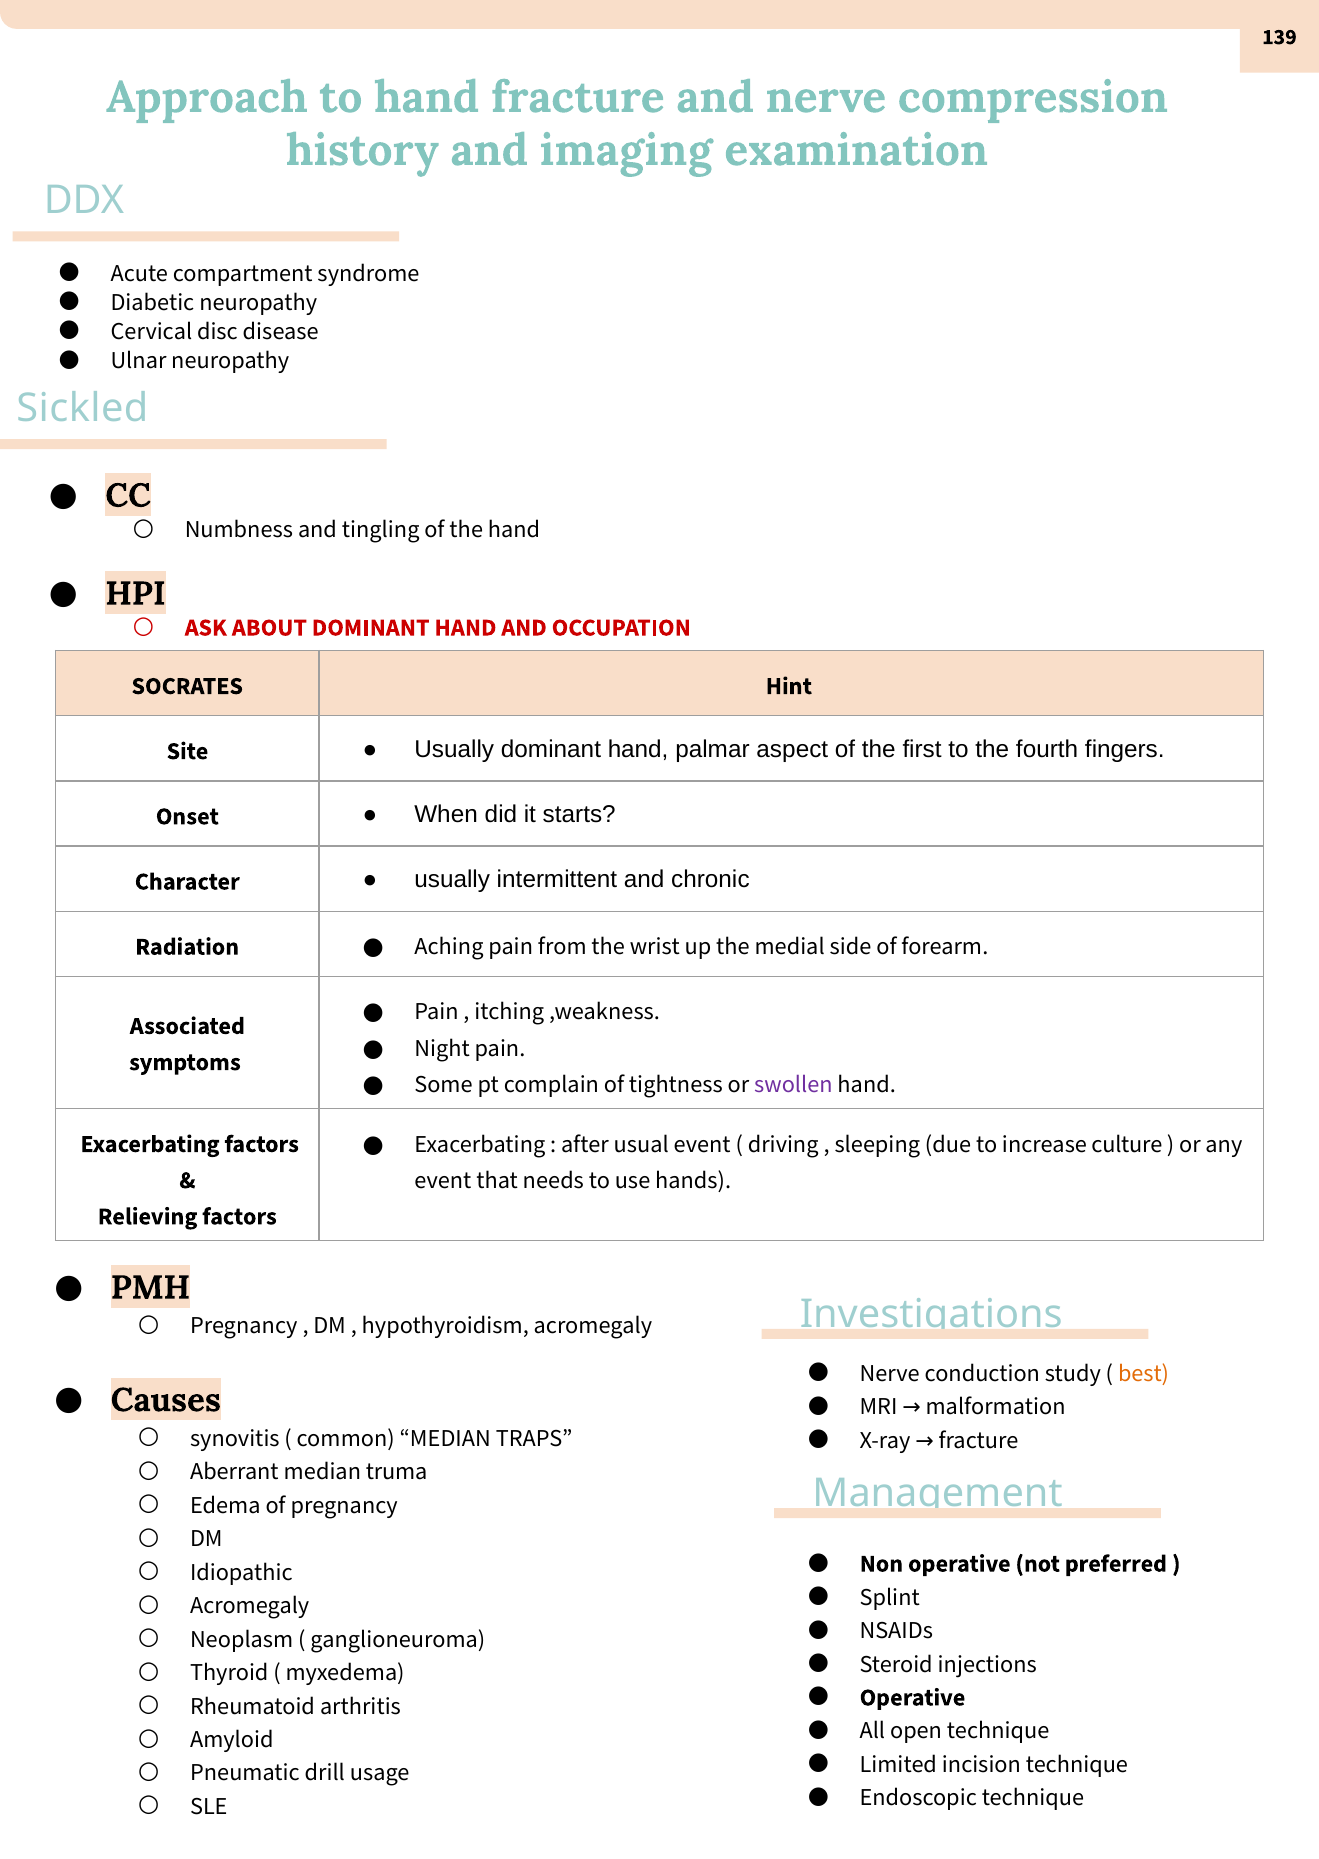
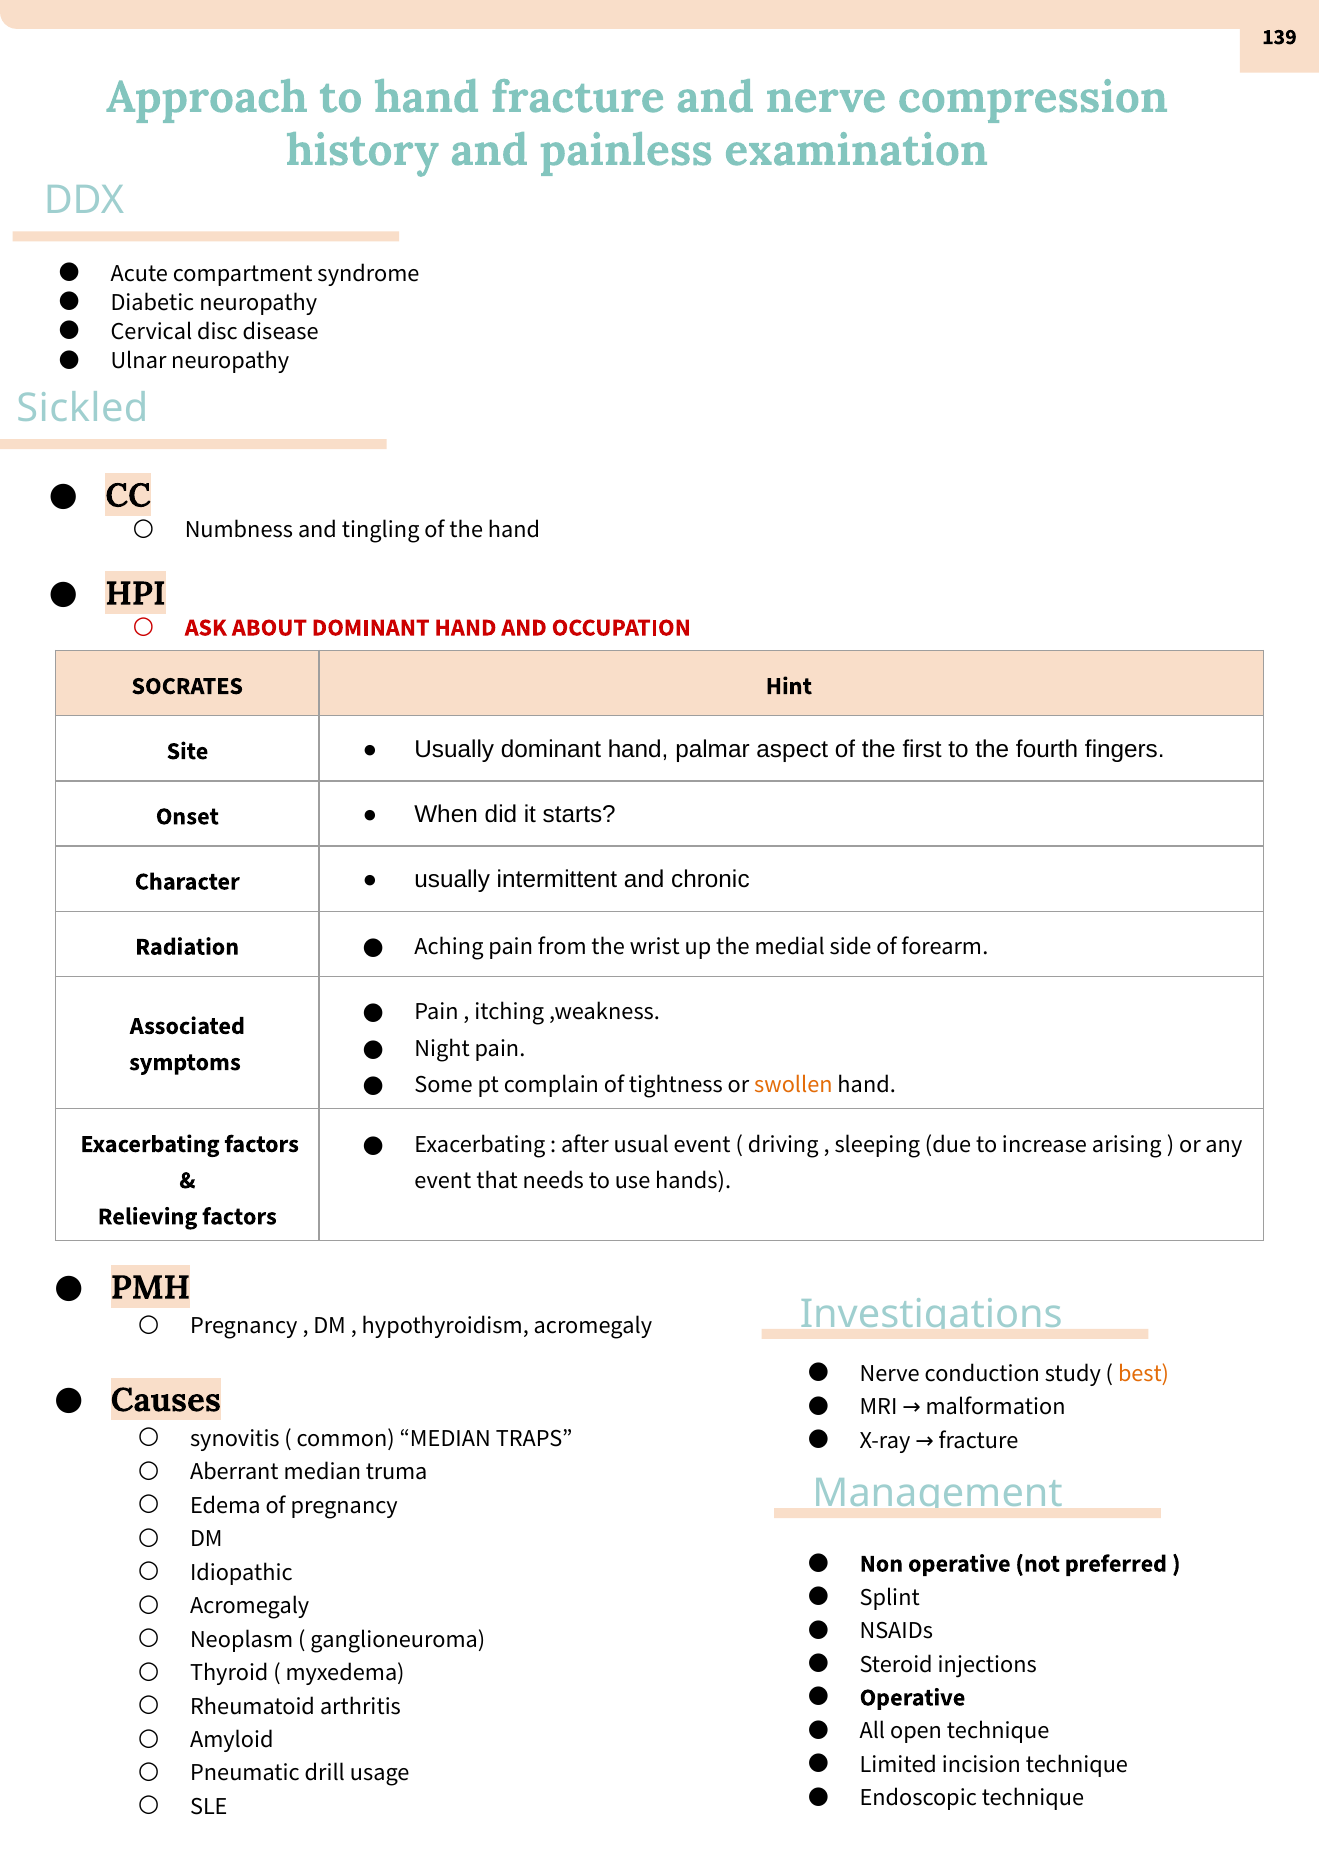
imaging: imaging -> painless
swollen colour: purple -> orange
culture: culture -> arising
